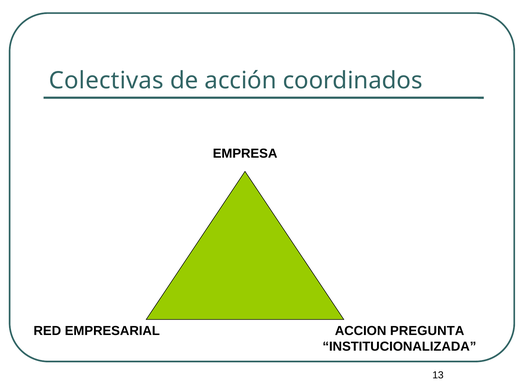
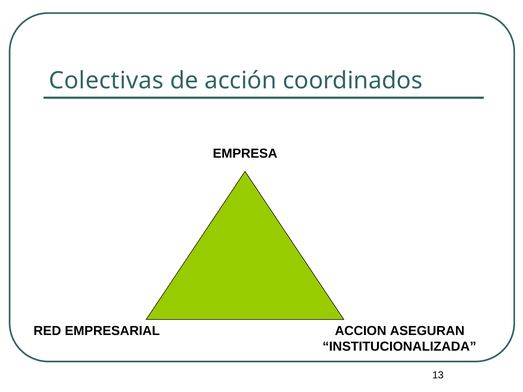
PREGUNTA: PREGUNTA -> ASEGURAN
